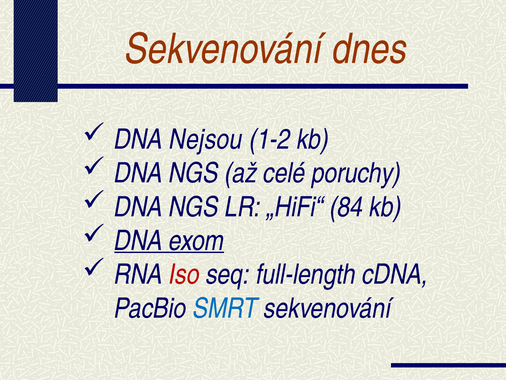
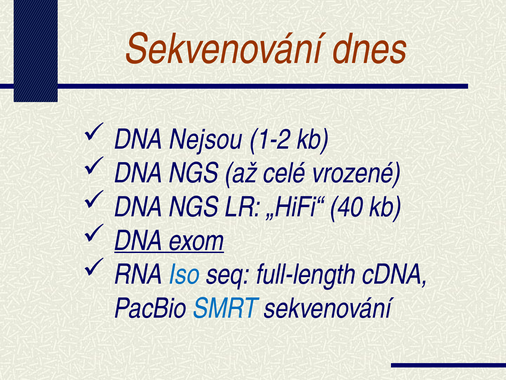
poruchy: poruchy -> vrozené
84: 84 -> 40
Iso colour: red -> blue
